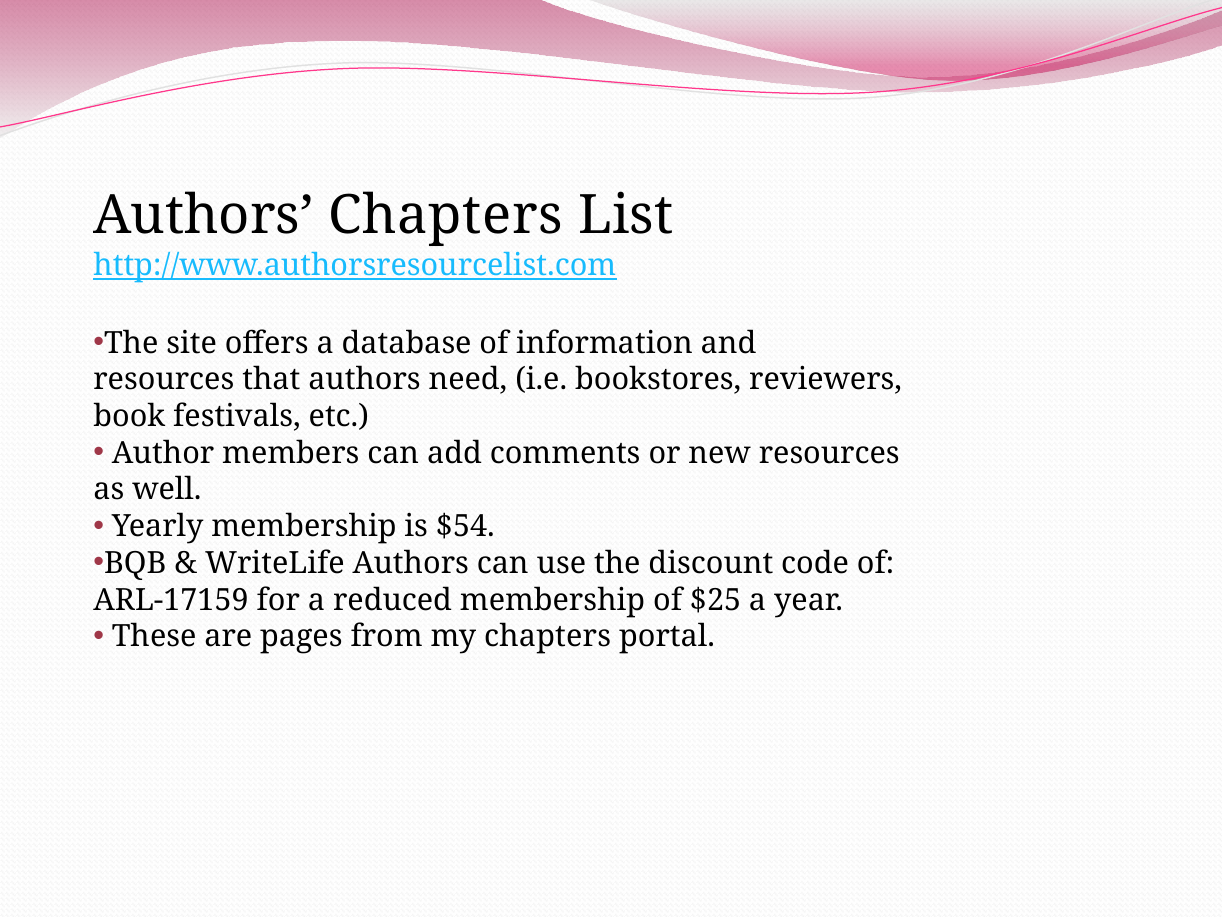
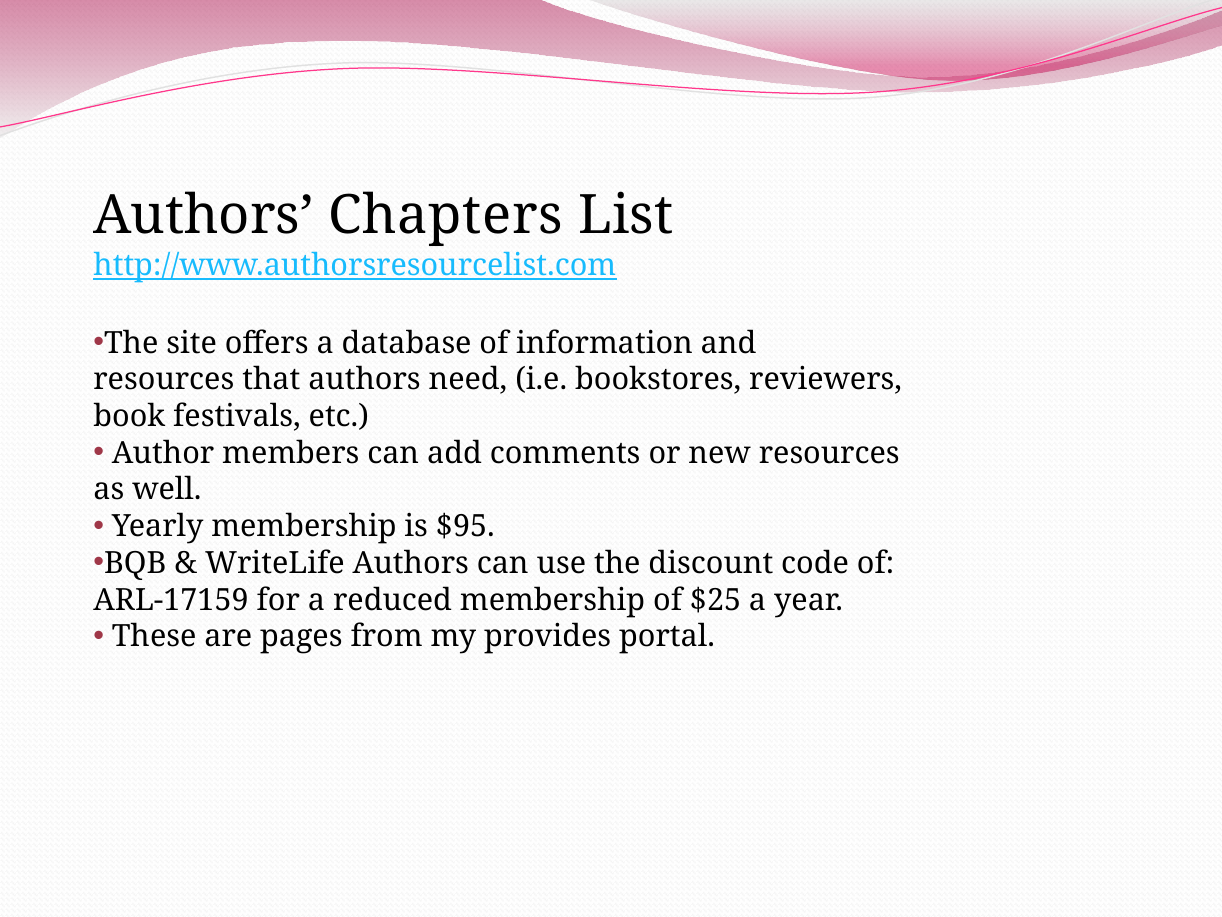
$54: $54 -> $95
my chapters: chapters -> provides
